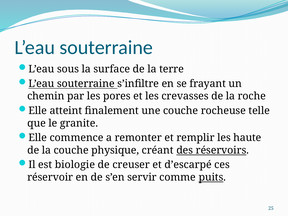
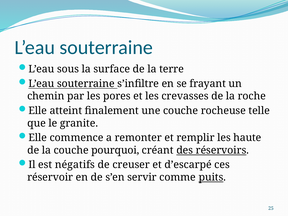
physique: physique -> pourquoi
biologie: biologie -> négatifs
